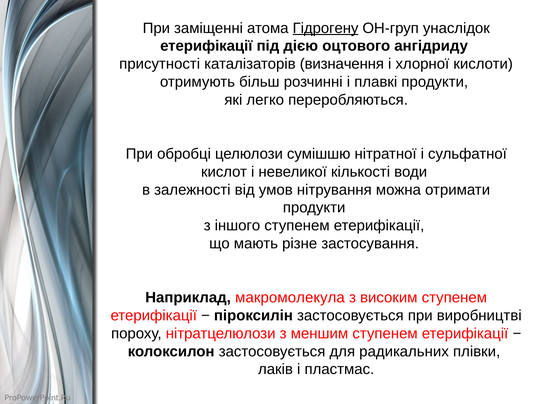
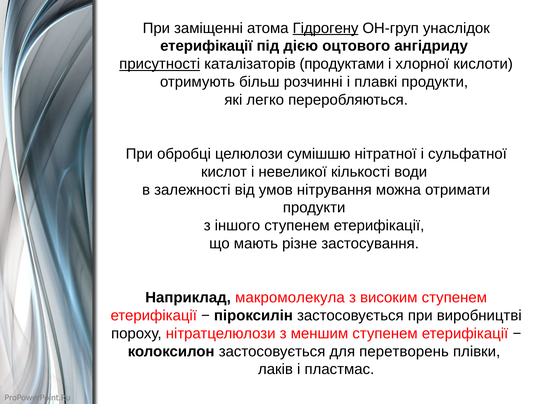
присутності underline: none -> present
визначення: визначення -> продуктами
радикальних: радикальних -> перетворень
